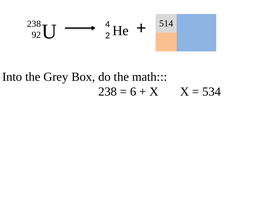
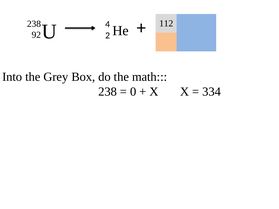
514: 514 -> 112
6: 6 -> 0
534: 534 -> 334
